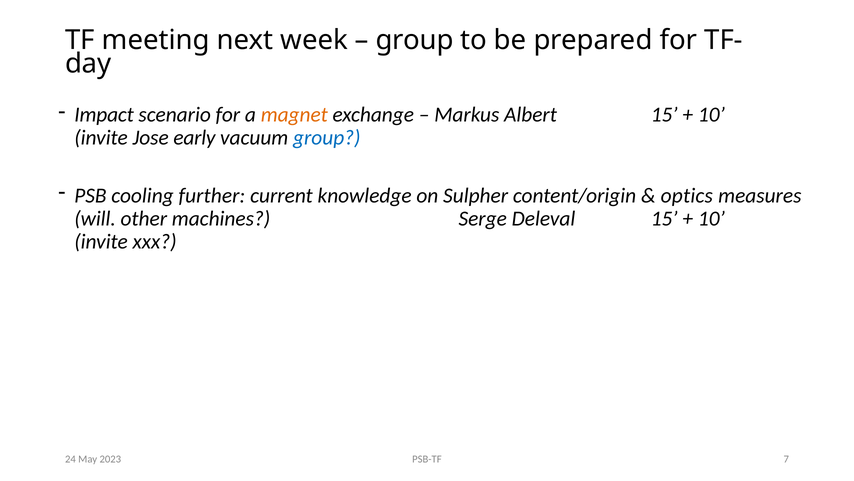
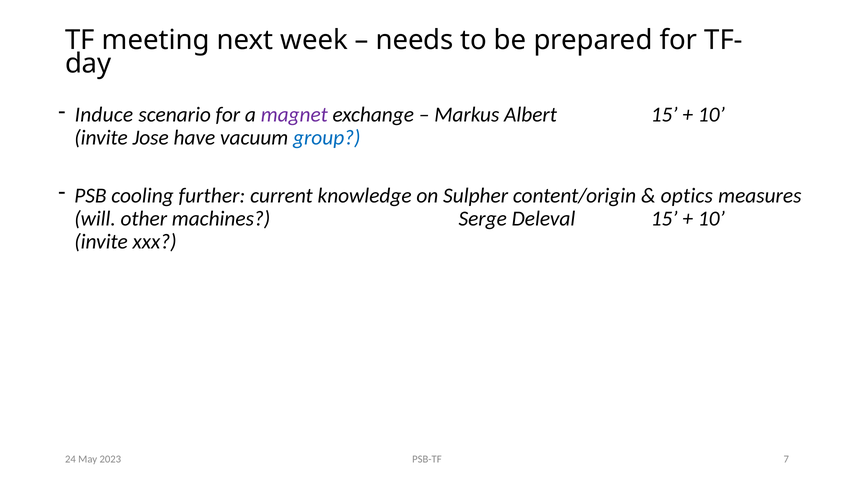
group at (415, 40): group -> needs
Impact: Impact -> Induce
magnet colour: orange -> purple
early: early -> have
